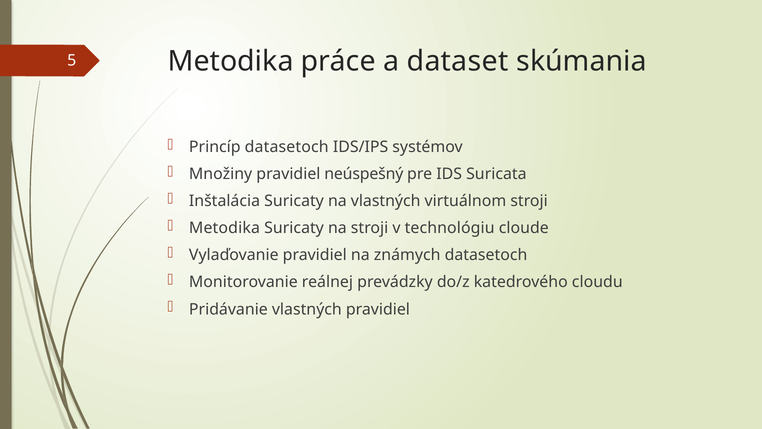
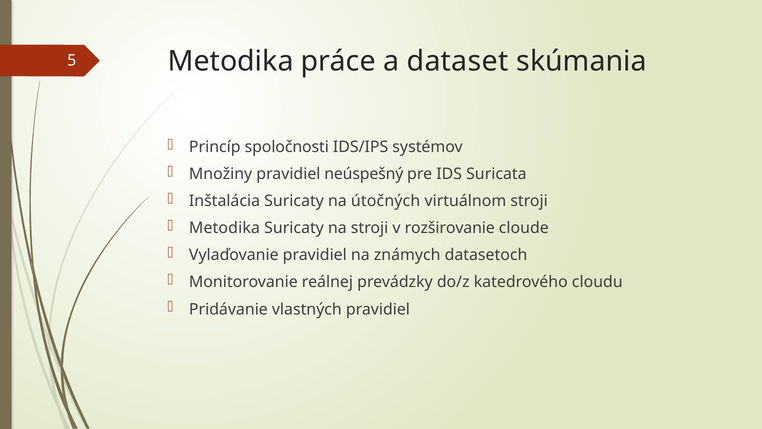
Princíp datasetoch: datasetoch -> spoločnosti
na vlastných: vlastných -> útočných
technológiu: technológiu -> rozširovanie
